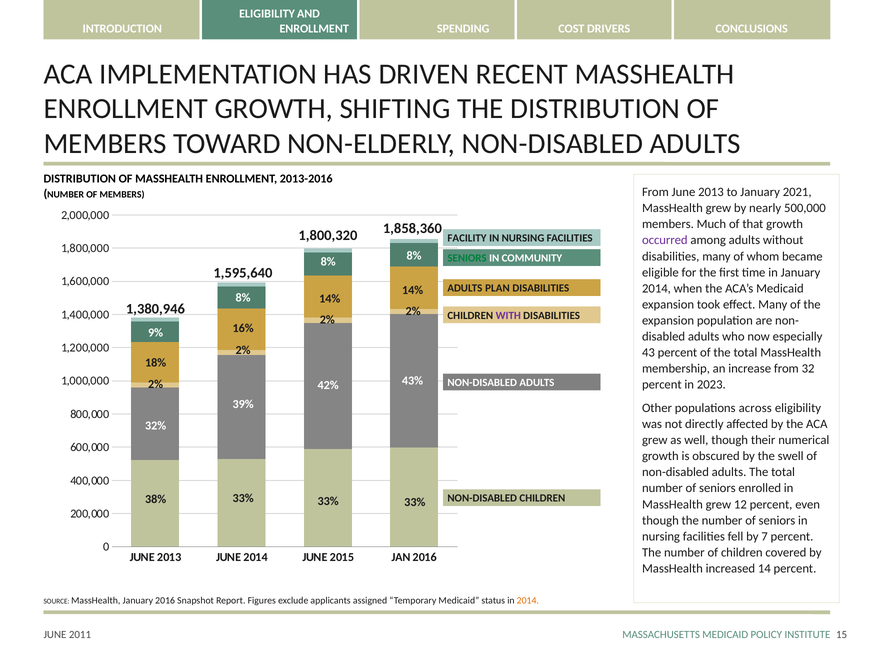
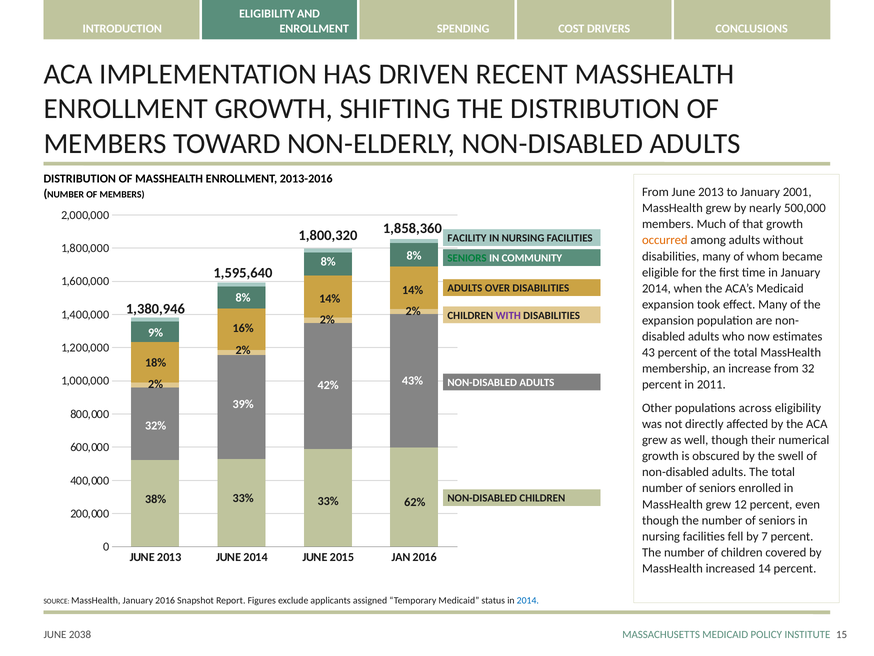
2021: 2021 -> 2001
occurred colour: purple -> orange
PLAN: PLAN -> OVER
especially: especially -> estimates
2023: 2023 -> 2011
33% at (415, 502): 33% -> 62%
2014 at (528, 600) colour: orange -> blue
2011: 2011 -> 2038
